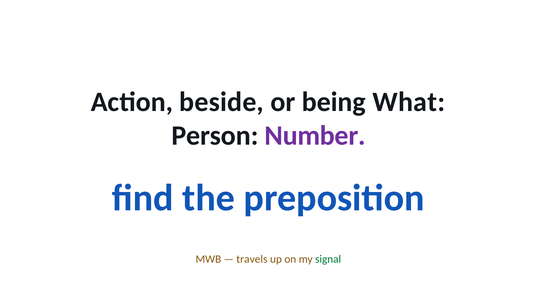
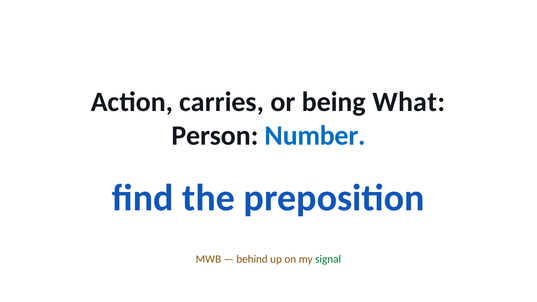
beside: beside -> carries
Number colour: purple -> blue
travels: travels -> behind
